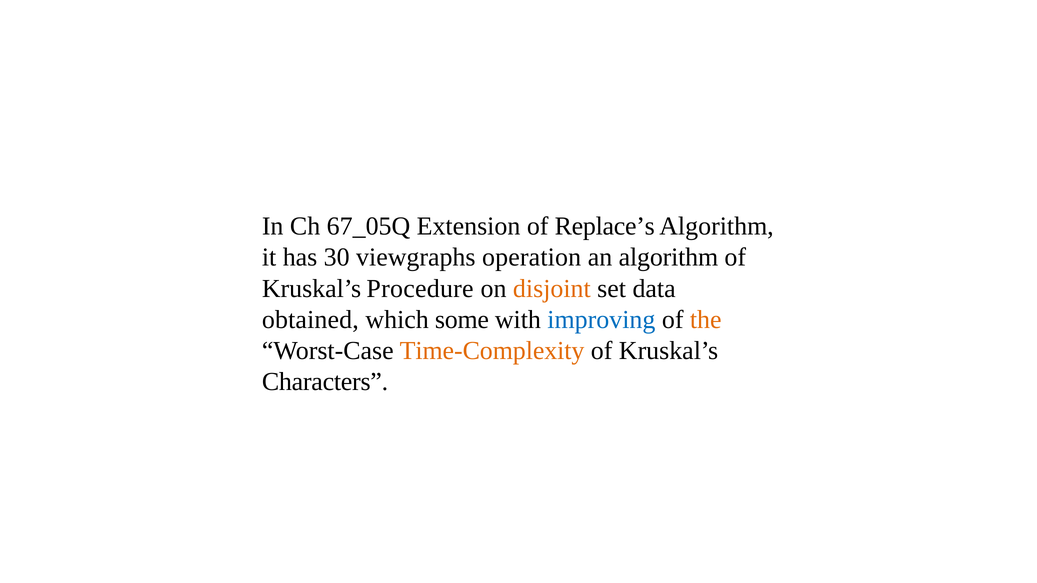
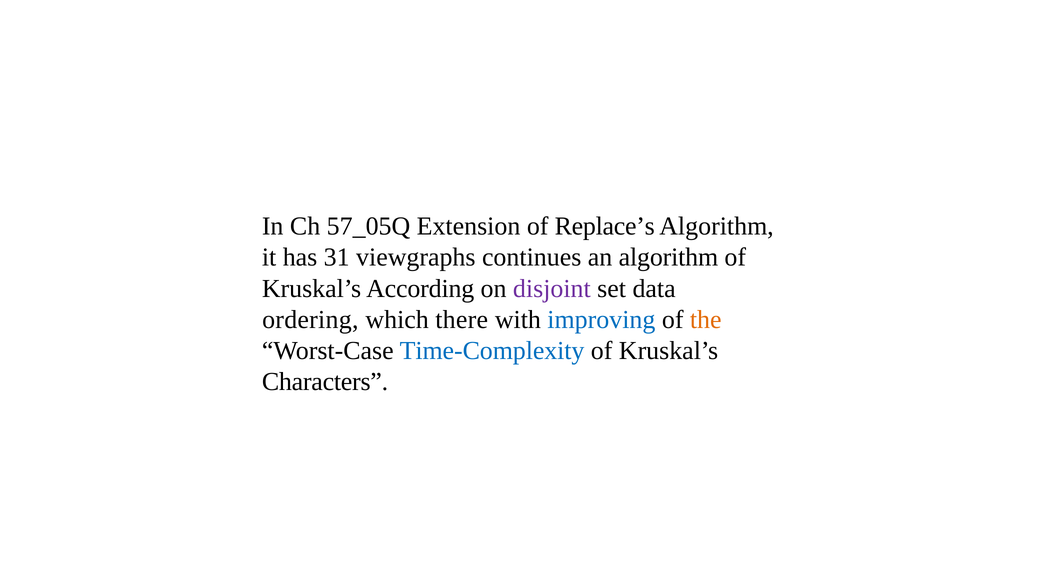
67_05Q: 67_05Q -> 57_05Q
30: 30 -> 31
operation: operation -> continues
Procedure: Procedure -> According
disjoint colour: orange -> purple
obtained: obtained -> ordering
some: some -> there
Time-Complexity colour: orange -> blue
